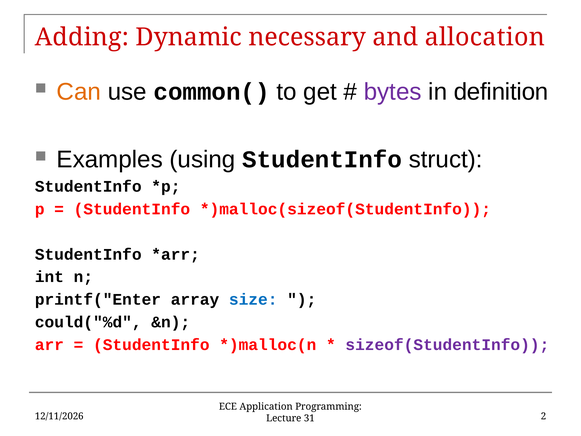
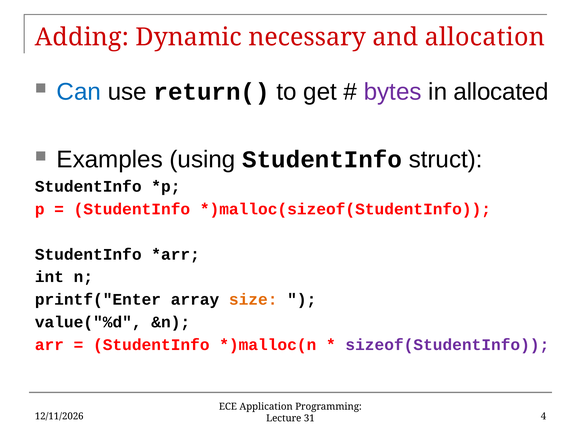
Can colour: orange -> blue
common(: common( -> return(
definition: definition -> allocated
size colour: blue -> orange
could("%d: could("%d -> value("%d
2: 2 -> 4
